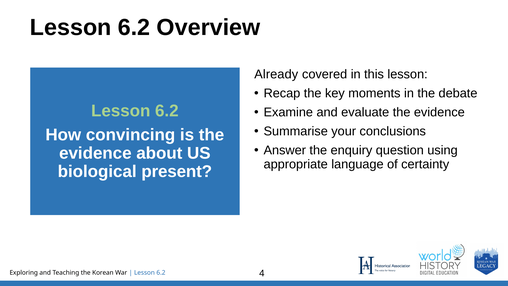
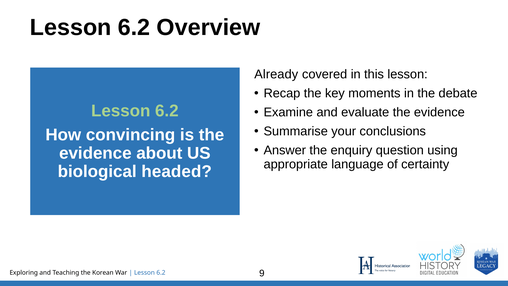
present: present -> headed
4: 4 -> 9
